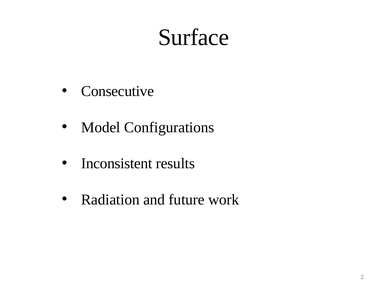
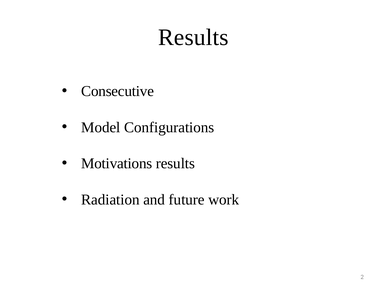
Surface at (194, 37): Surface -> Results
Inconsistent: Inconsistent -> Motivations
